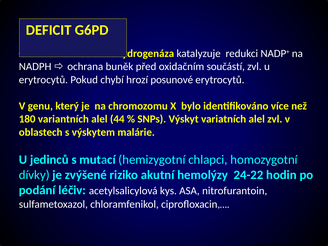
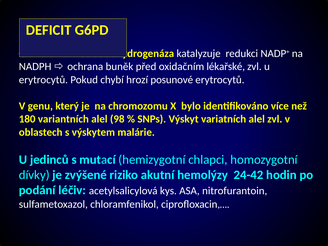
součástí: součástí -> lékařské
44: 44 -> 98
24-22: 24-22 -> 24-42
